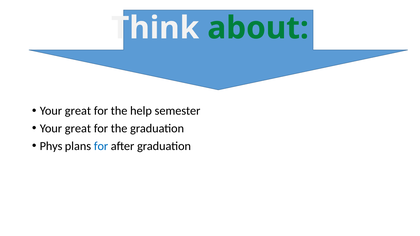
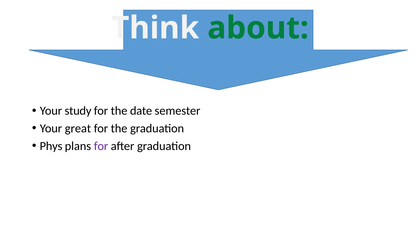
great at (78, 111): great -> study
help: help -> date
for at (101, 146) colour: blue -> purple
